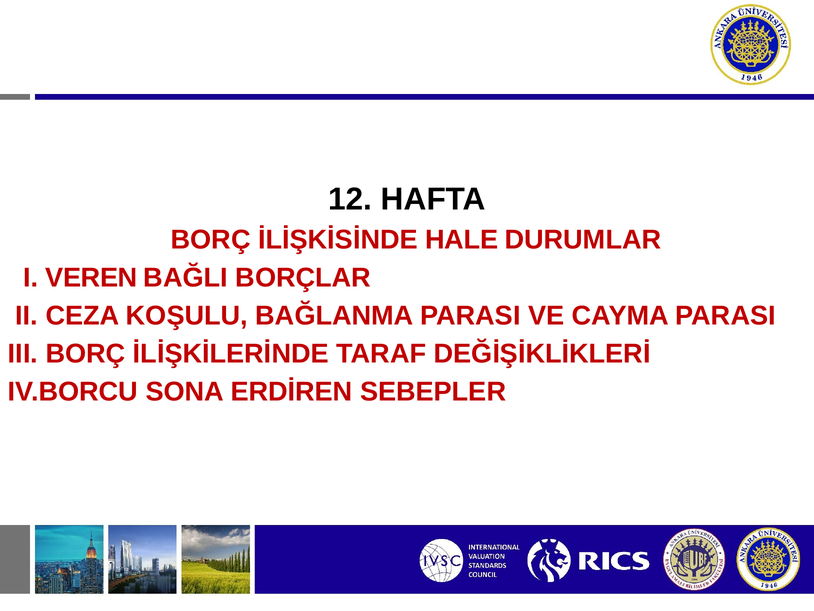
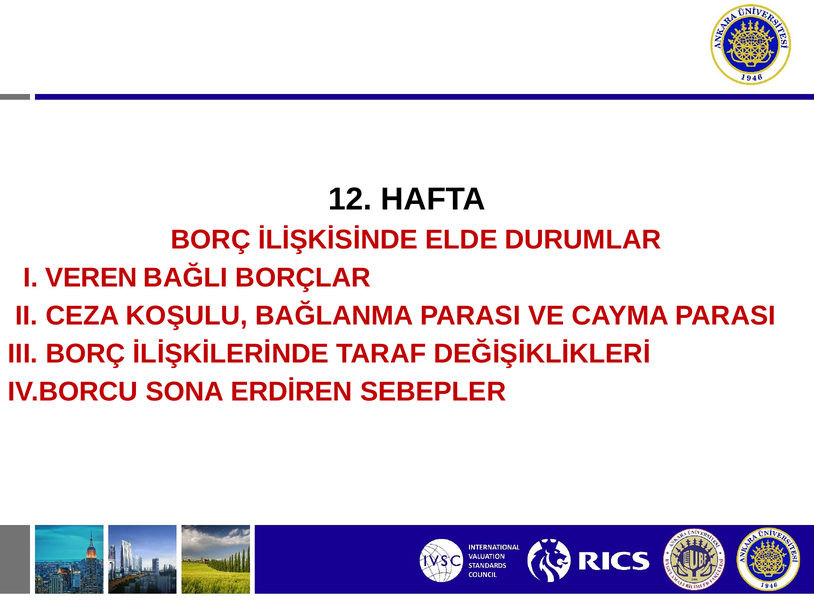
HALE: HALE -> ELDE
